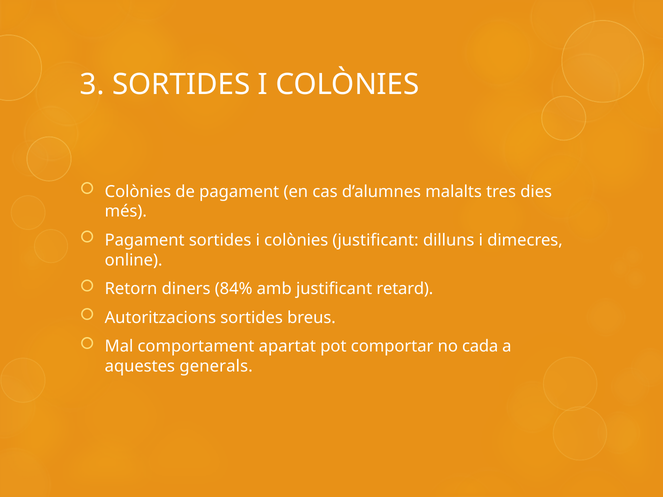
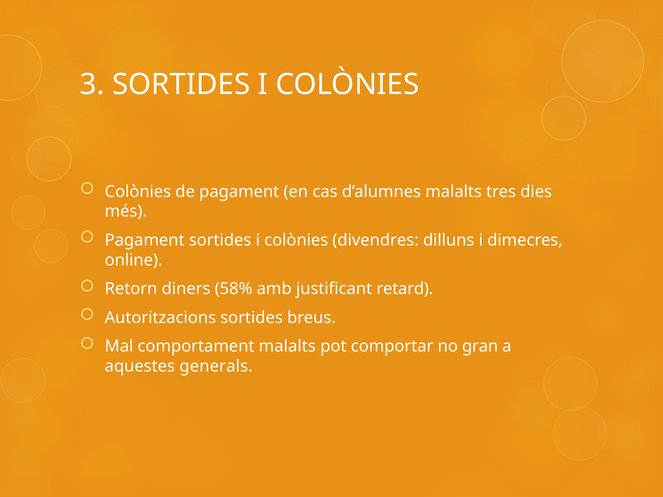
colònies justificant: justificant -> divendres
84%: 84% -> 58%
comportament apartat: apartat -> malalts
cada: cada -> gran
